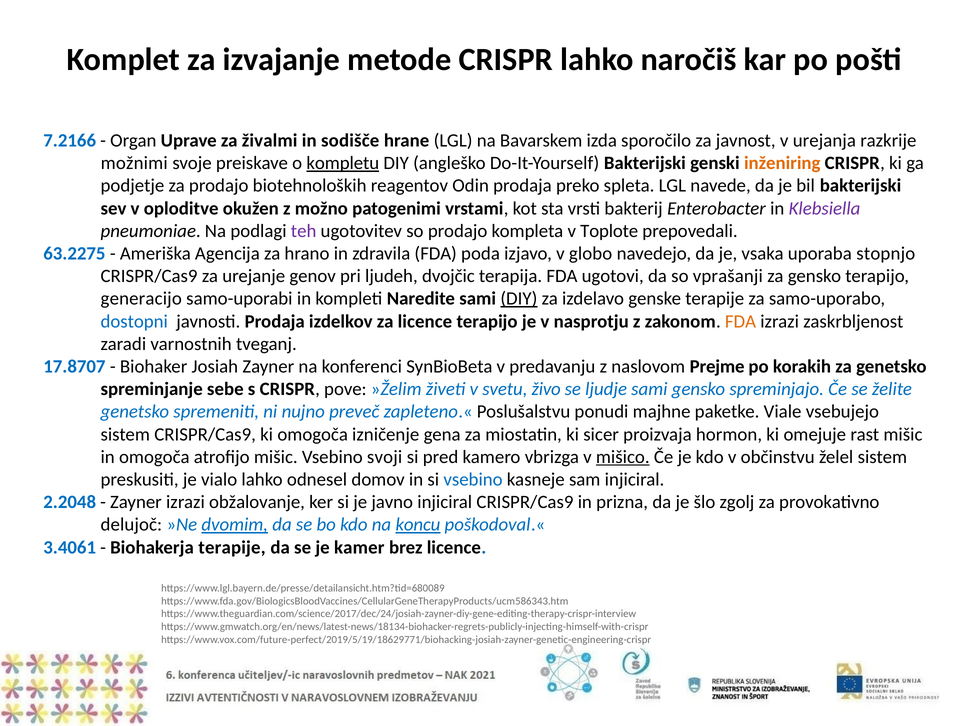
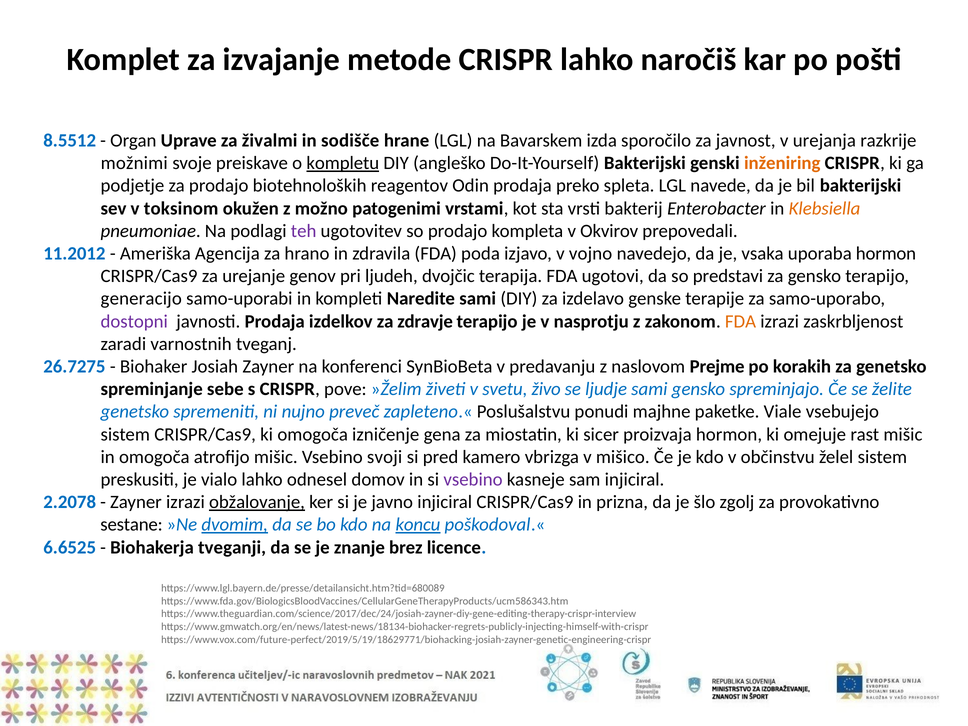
7.2166: 7.2166 -> 8.5512
oploditve: oploditve -> toksinom
Klebsiella colour: purple -> orange
Toplote: Toplote -> Okvirov
63.2275: 63.2275 -> 11.2012
globo: globo -> vojno
uporaba stopnjo: stopnjo -> hormon
vprašanji: vprašanji -> predstavi
DIY at (519, 299) underline: present -> none
dostopni colour: blue -> purple
za licence: licence -> zdravje
17.8707: 17.8707 -> 26.7275
mišico underline: present -> none
vsebino at (473, 480) colour: blue -> purple
2.2048: 2.2048 -> 2.2078
obžalovanje underline: none -> present
delujoč: delujoč -> sestane
3.4061: 3.4061 -> 6.6525
Biohakerja terapije: terapije -> tveganji
kamer: kamer -> znanje
